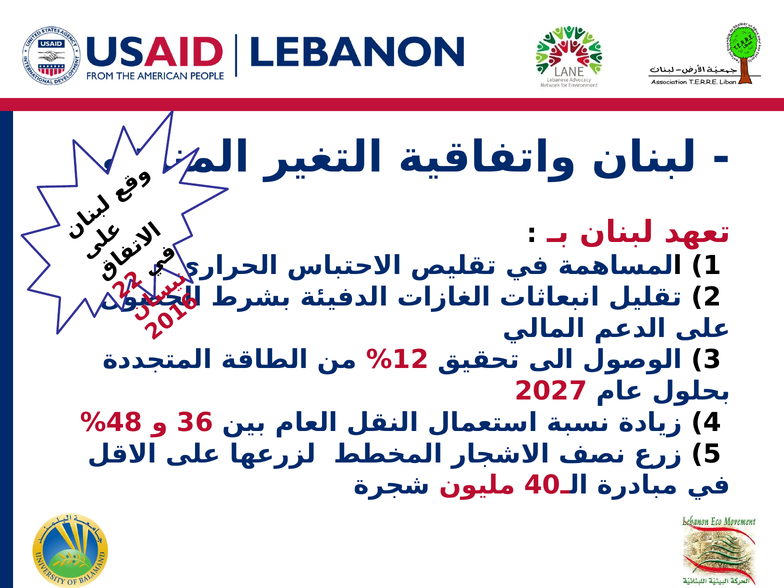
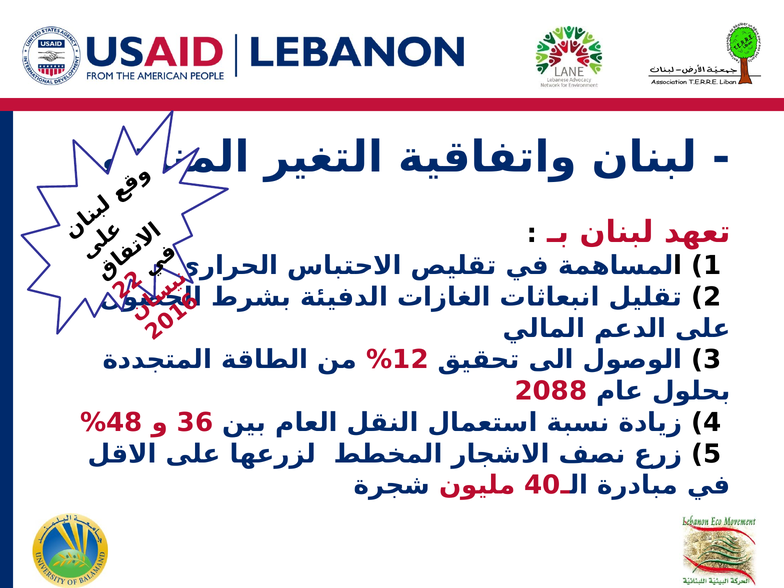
2027: 2027 -> 2088
